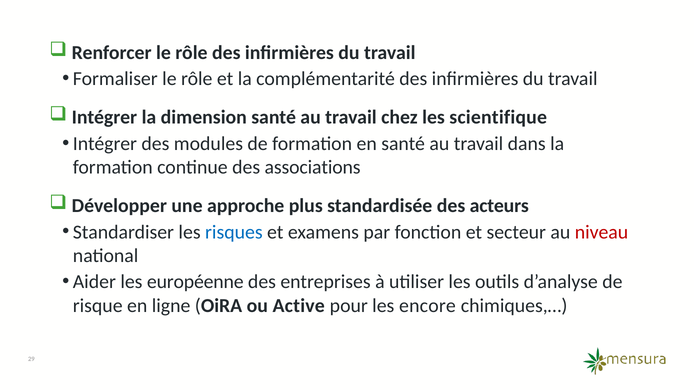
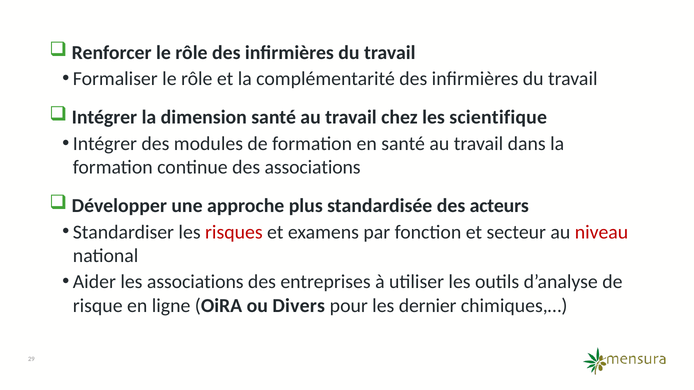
risques colour: blue -> red
les européenne: européenne -> associations
Active: Active -> Divers
encore: encore -> dernier
